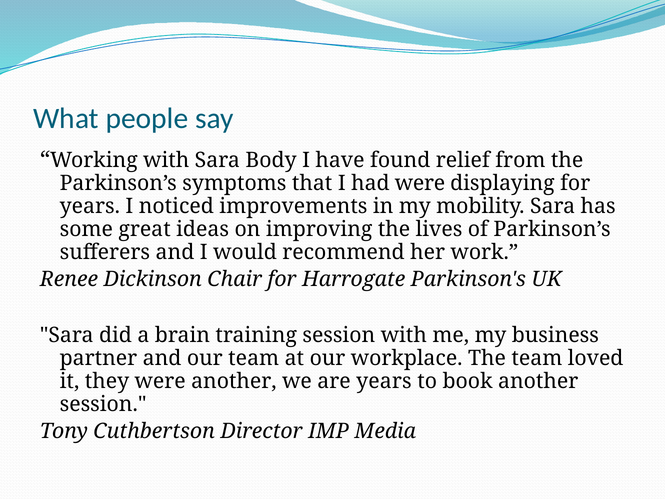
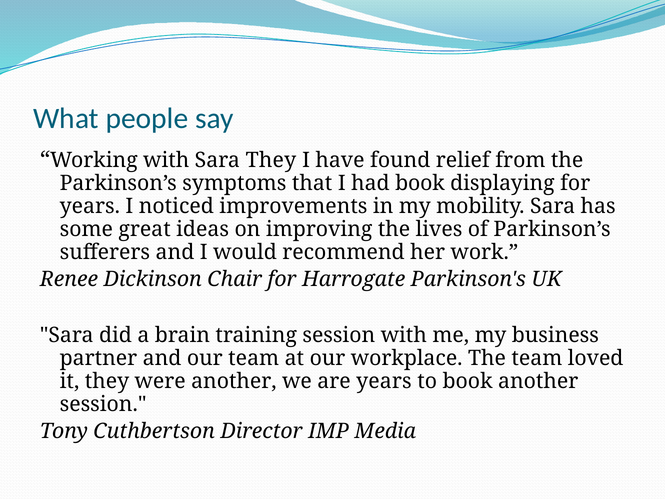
Sara Body: Body -> They
had were: were -> book
